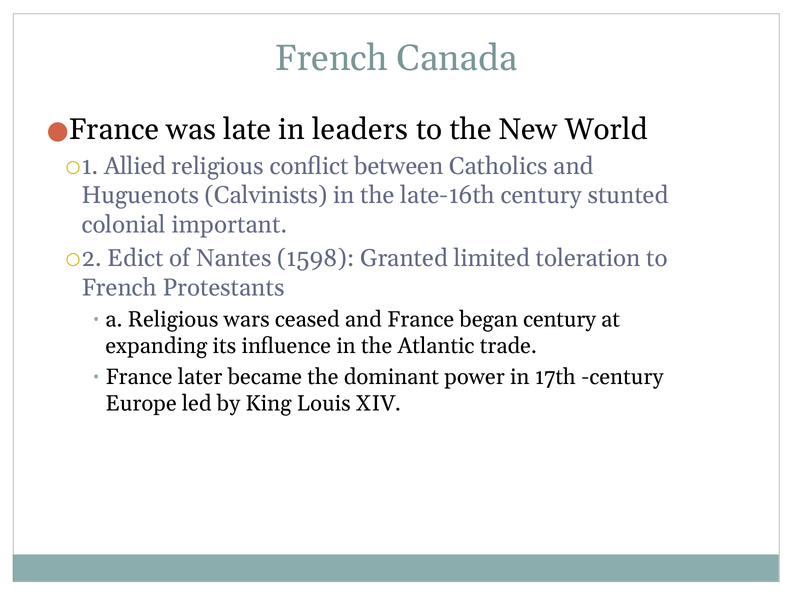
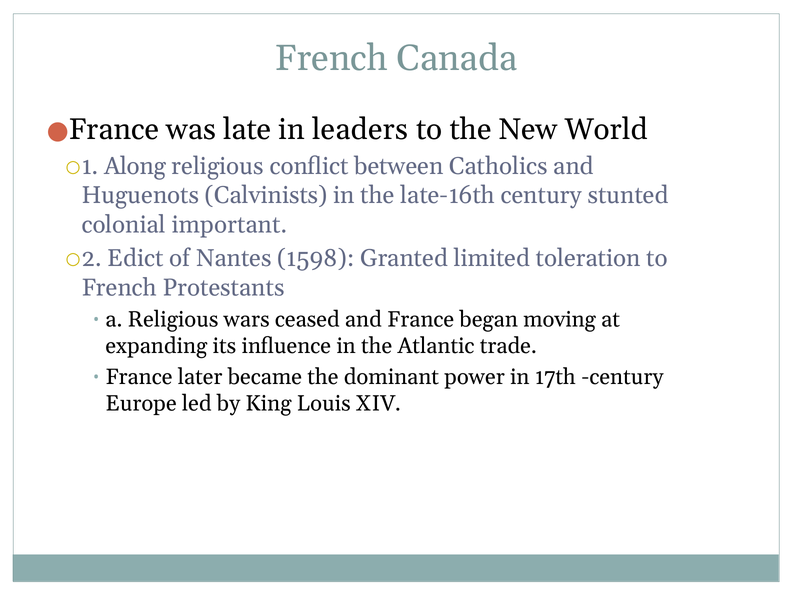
Allied: Allied -> Along
began century: century -> moving
